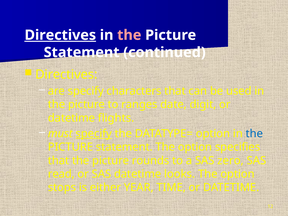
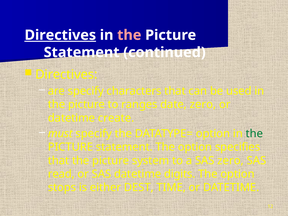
date digit: digit -> zero
flights: flights -> create
specify at (94, 134) underline: present -> none
the at (254, 134) colour: blue -> green
rounds: rounds -> system
looks: looks -> digits
YEAR: YEAR -> DEST
